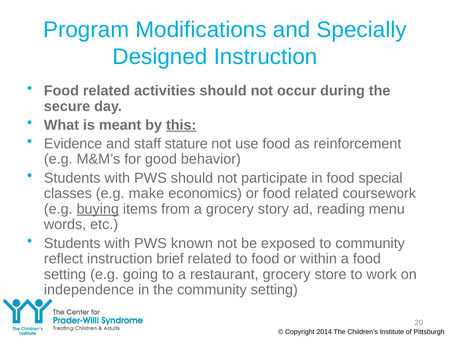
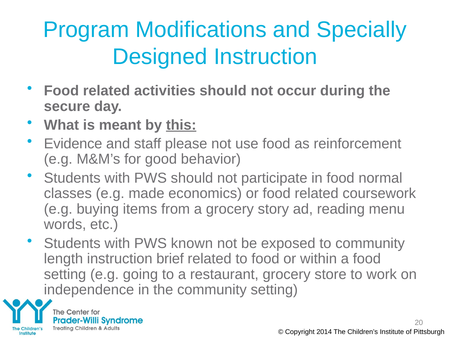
stature: stature -> please
special: special -> normal
make: make -> made
buying underline: present -> none
reflect: reflect -> length
